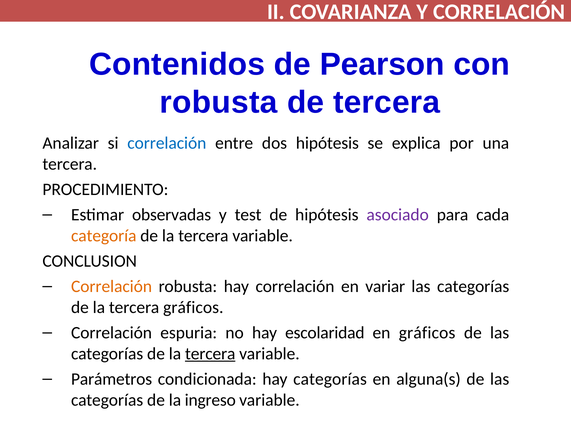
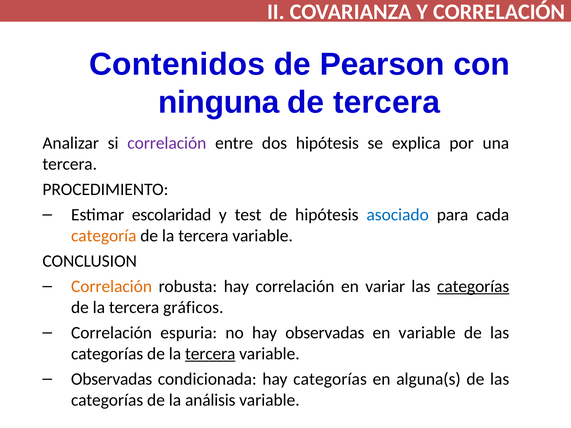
robusta at (218, 102): robusta -> ninguna
correlación at (167, 143) colour: blue -> purple
observadas: observadas -> escolaridad
asociado colour: purple -> blue
categorías at (473, 287) underline: none -> present
hay escolaridad: escolaridad -> observadas
en gráficos: gráficos -> variable
Parámetros at (112, 379): Parámetros -> Observadas
ingreso: ingreso -> análisis
